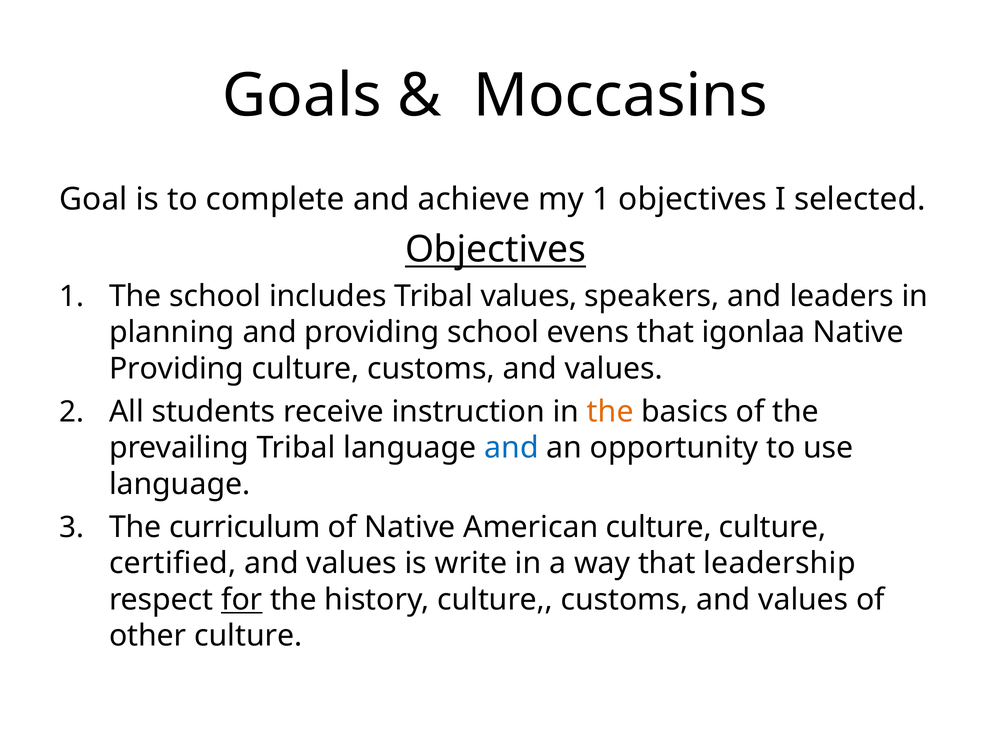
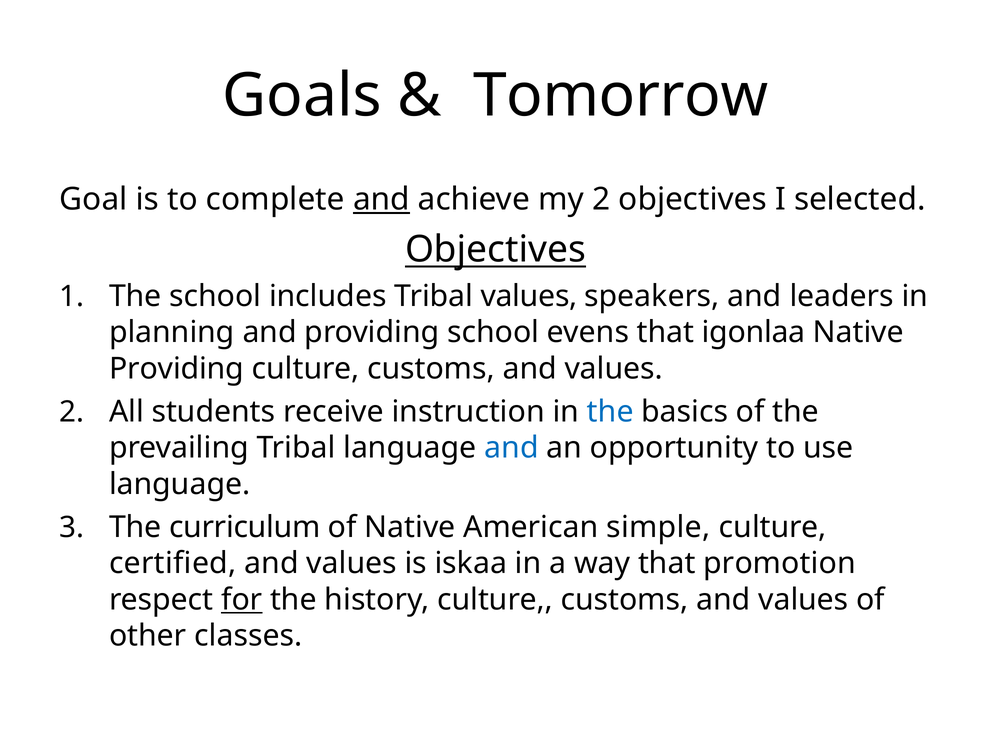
Moccasins: Moccasins -> Tomorrow
and at (381, 200) underline: none -> present
my 1: 1 -> 2
the at (610, 412) colour: orange -> blue
American culture: culture -> simple
write: write -> iskaa
leadership: leadership -> promotion
other culture: culture -> classes
